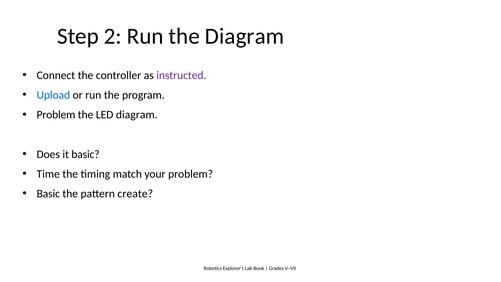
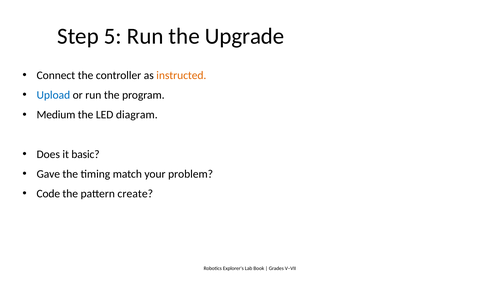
2: 2 -> 5
the Diagram: Diagram -> Upgrade
instructed colour: purple -> orange
Problem at (56, 115): Problem -> Medium
Time: Time -> Gave
Basic at (48, 194): Basic -> Code
